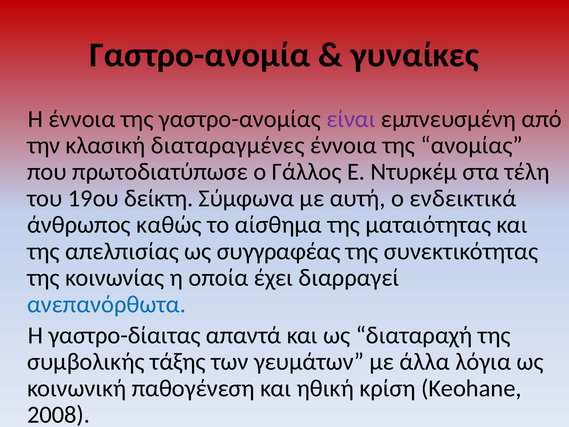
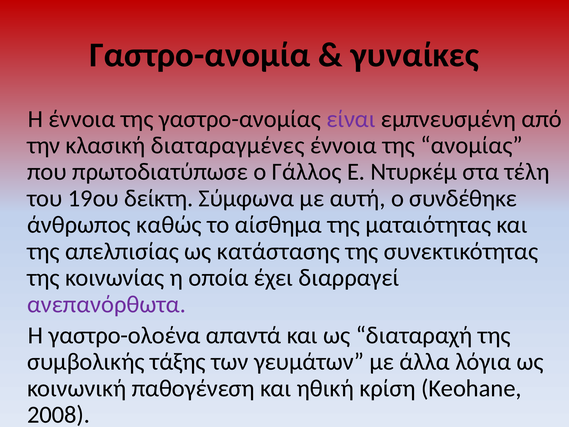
ενδεικτικά: ενδεικτικά -> συνδέθηκε
συγγραφέας: συγγραφέας -> κατάστασης
ανεπανόρθωτα colour: blue -> purple
γαστρο-δίαιτας: γαστρο-δίαιτας -> γαστρο-ολοένα
